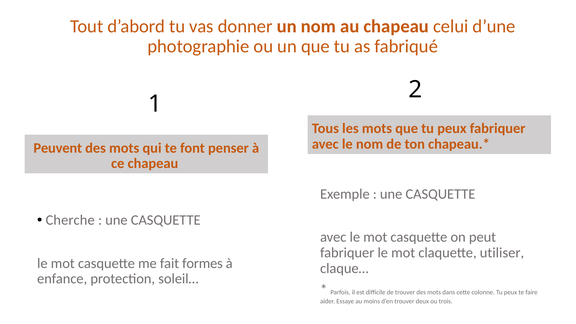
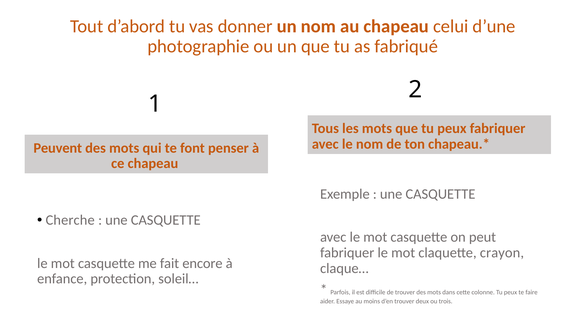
utiliser: utiliser -> crayon
formes: formes -> encore
